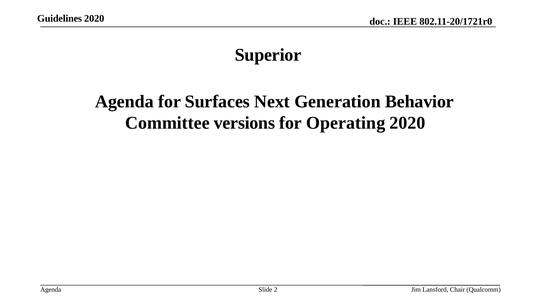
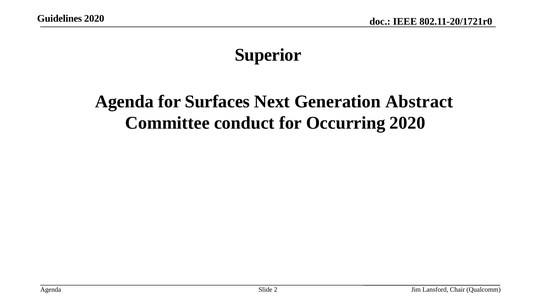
Behavior: Behavior -> Abstract
versions: versions -> conduct
Operating: Operating -> Occurring
